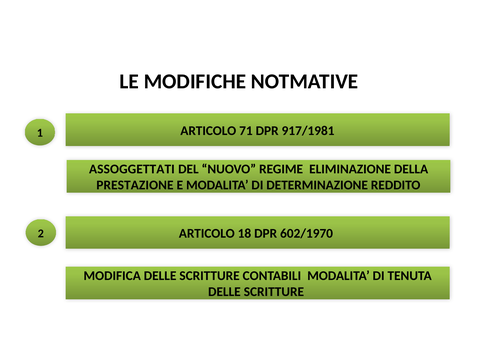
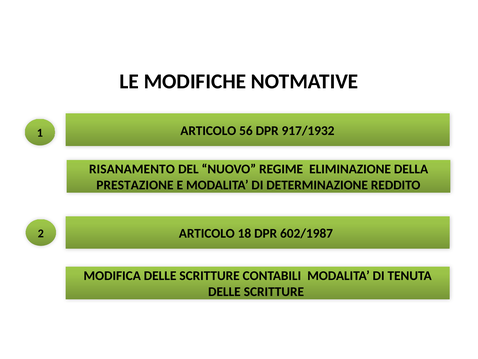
71: 71 -> 56
917/1981: 917/1981 -> 917/1932
ASSOGGETTATI: ASSOGGETTATI -> RISANAMENTO
602/1970: 602/1970 -> 602/1987
